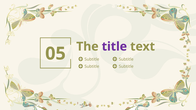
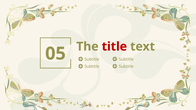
title colour: purple -> red
